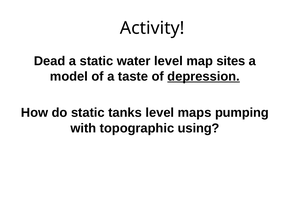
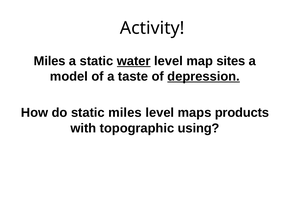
Dead at (50, 61): Dead -> Miles
water underline: none -> present
static tanks: tanks -> miles
pumping: pumping -> products
